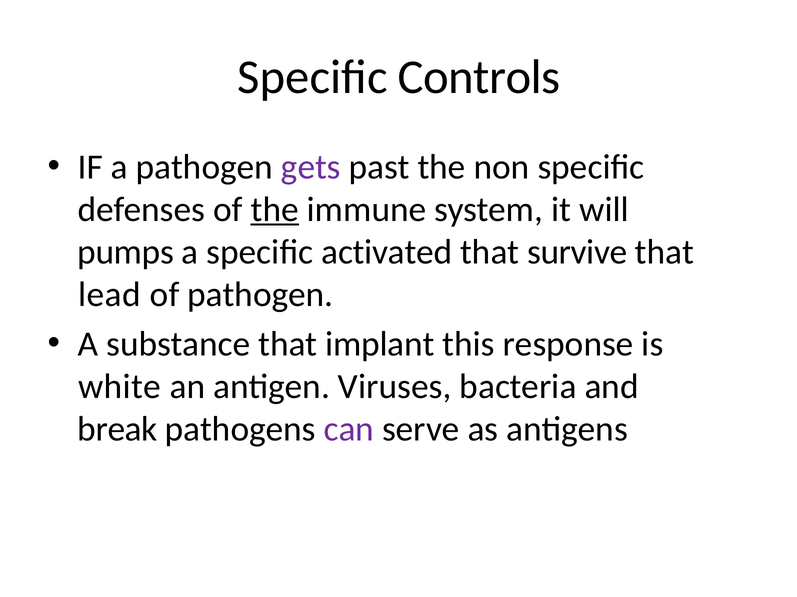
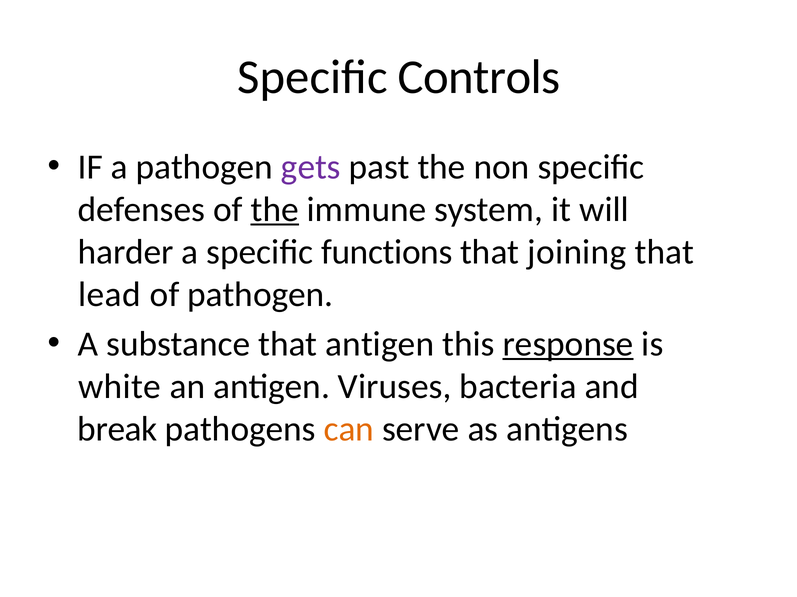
pumps: pumps -> harder
activated: activated -> functions
survive: survive -> joining
that implant: implant -> antigen
response underline: none -> present
can colour: purple -> orange
